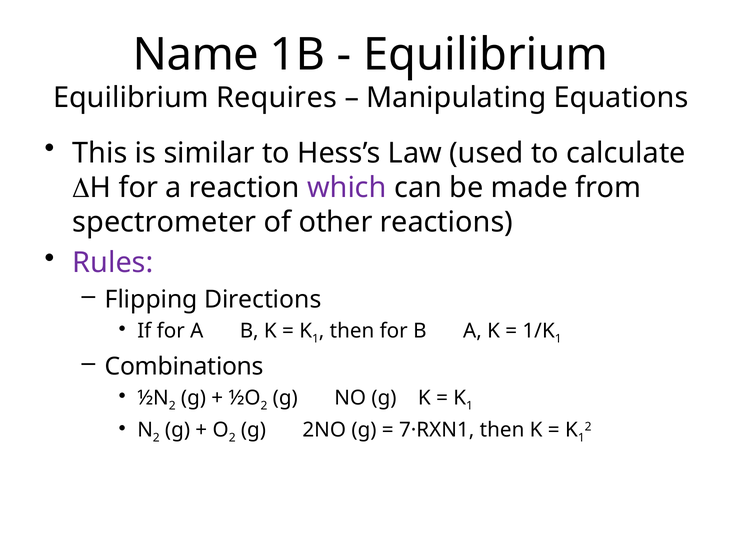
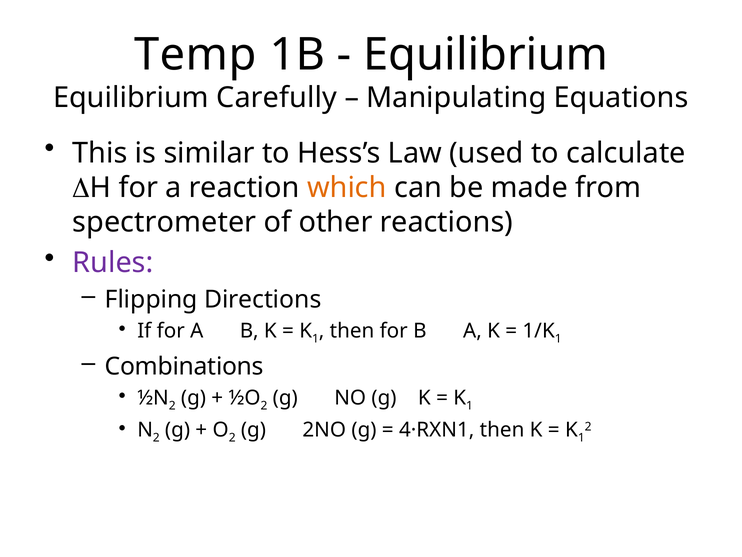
Name: Name -> Temp
Requires: Requires -> Carefully
which colour: purple -> orange
7·RXN1: 7·RXN1 -> 4·RXN1
